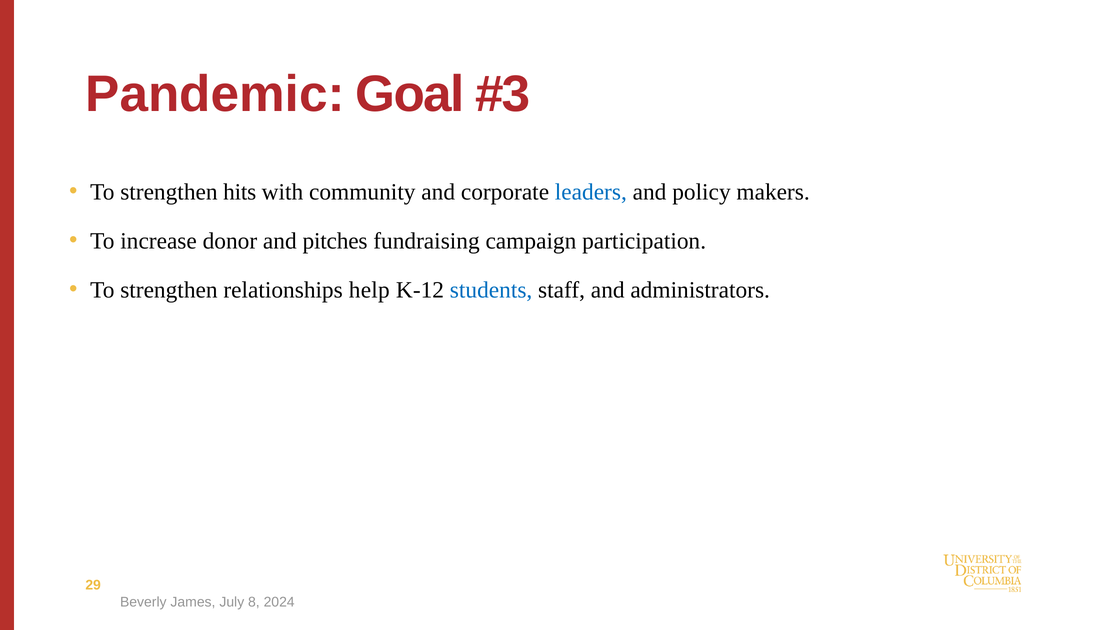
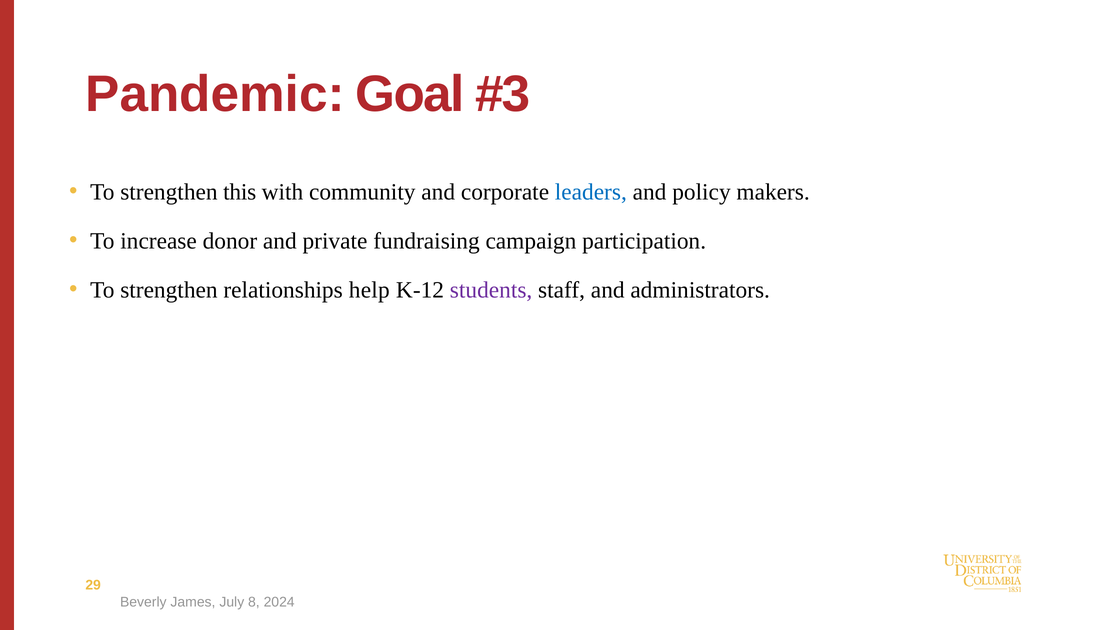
hits: hits -> this
pitches: pitches -> private
students colour: blue -> purple
